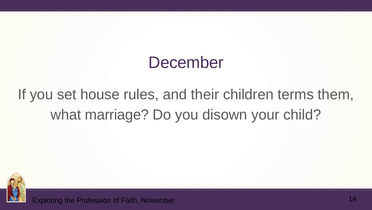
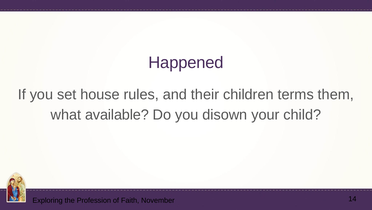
December: December -> Happened
marriage: marriage -> available
